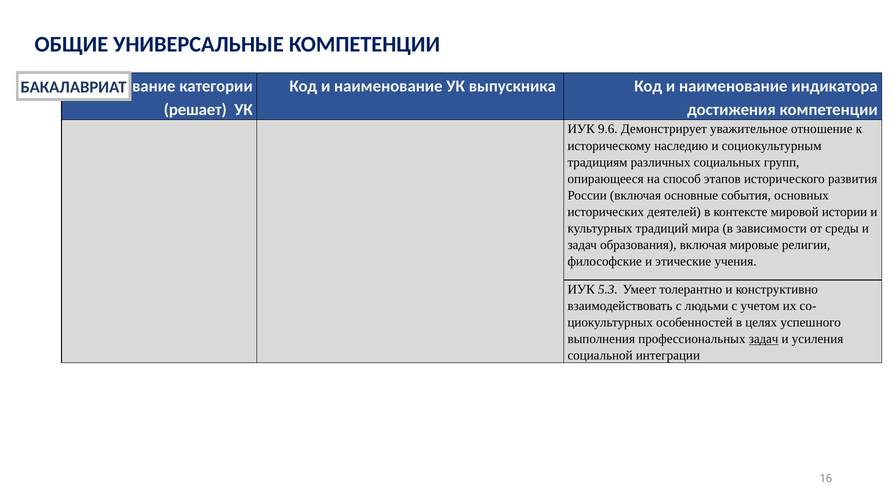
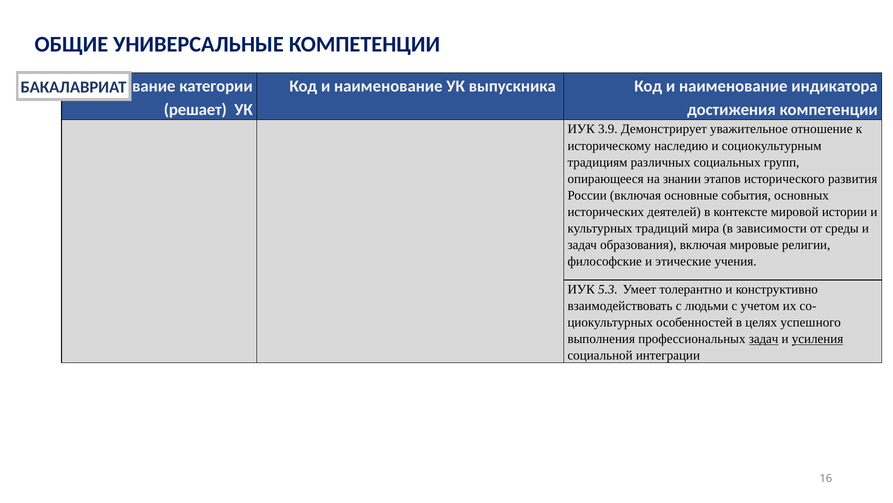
9.6: 9.6 -> 3.9
способ: способ -> знании
усиления underline: none -> present
